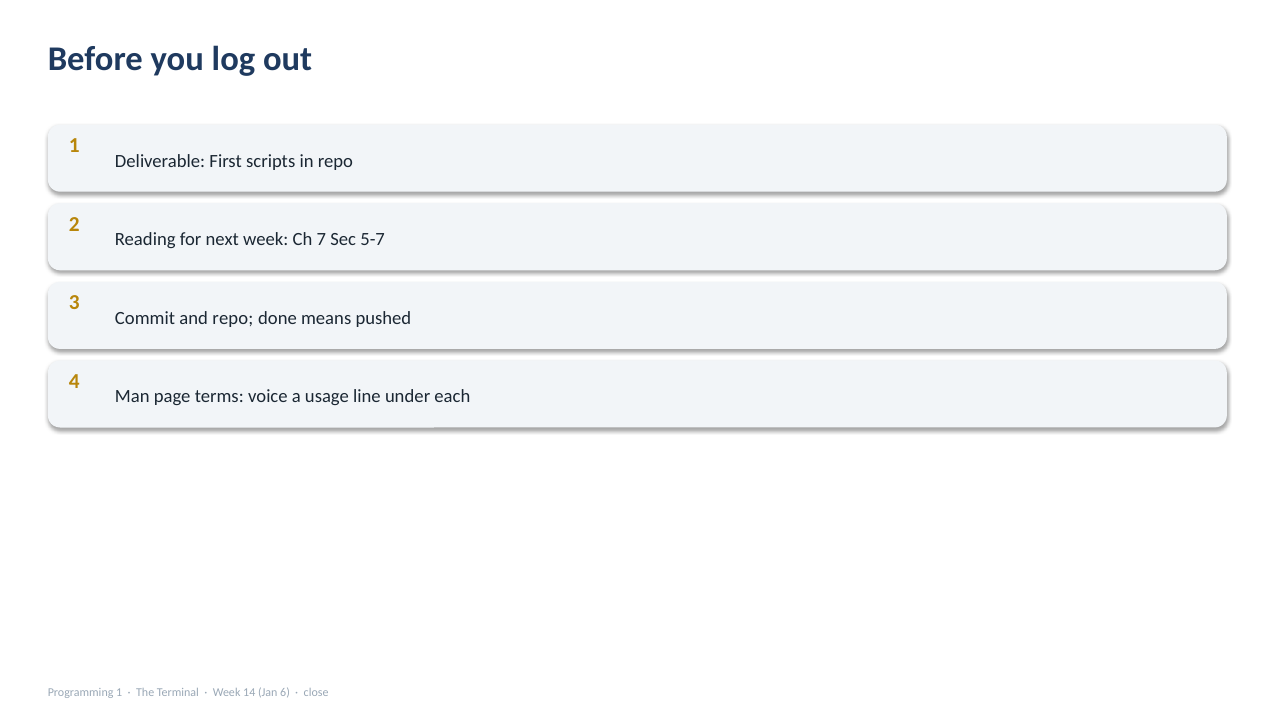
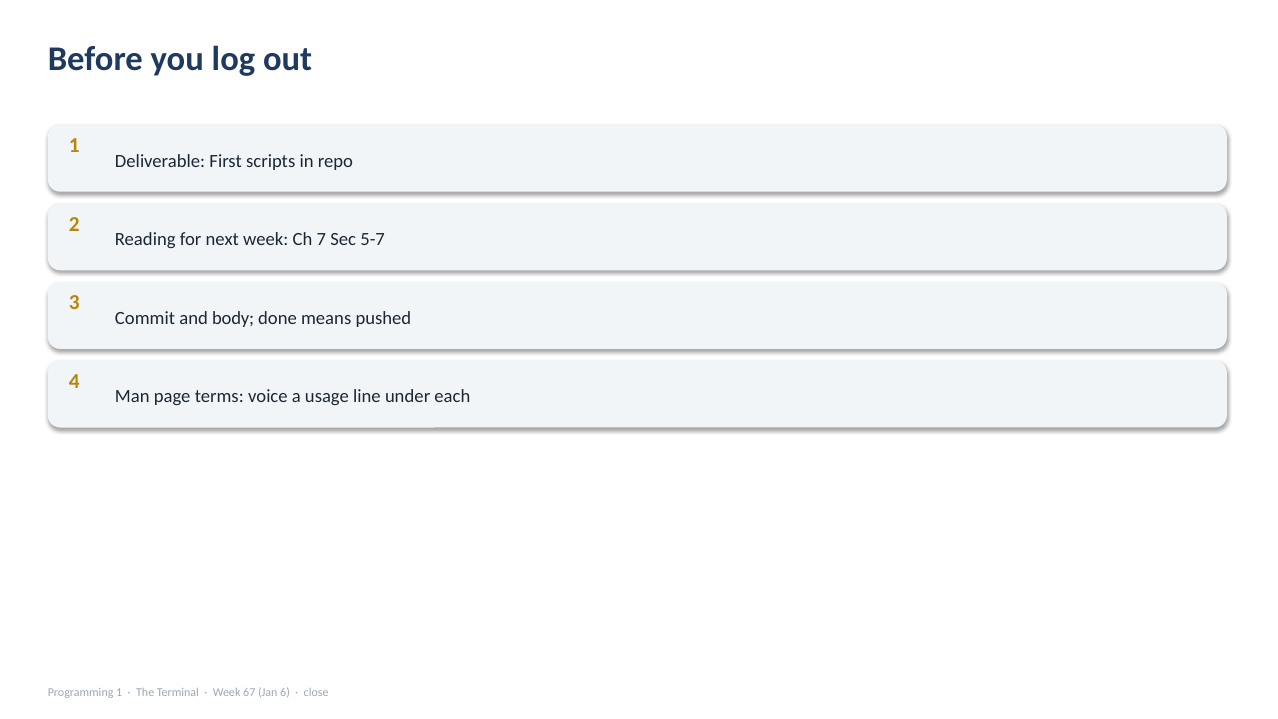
and repo: repo -> body
14: 14 -> 67
